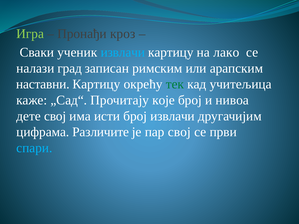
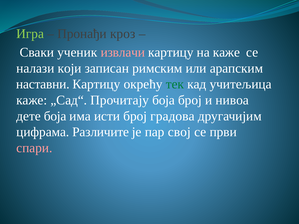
извлачи at (123, 52) colour: light blue -> pink
на лако: лако -> каже
град: град -> који
Прочитају које: које -> боја
дете свој: свој -> боја
број извлачи: извлачи -> градова
спари colour: light blue -> pink
